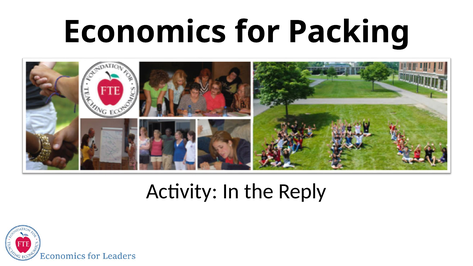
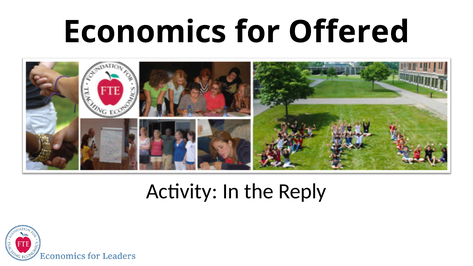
Packing: Packing -> Offered
